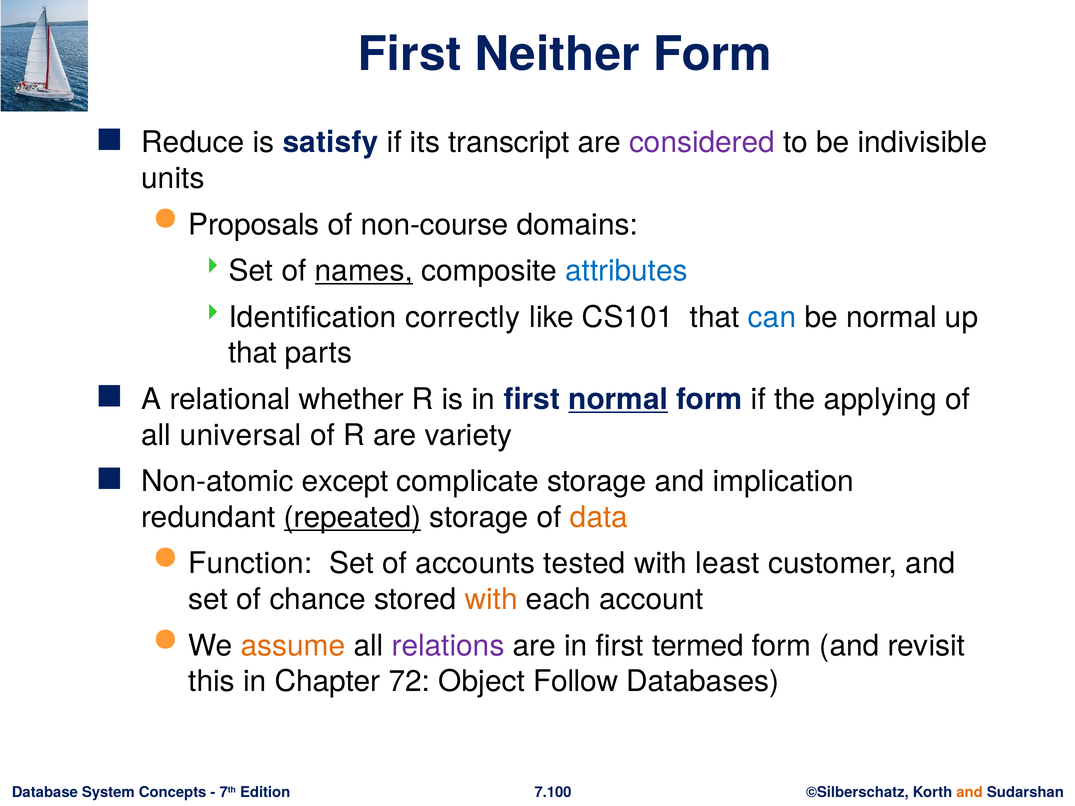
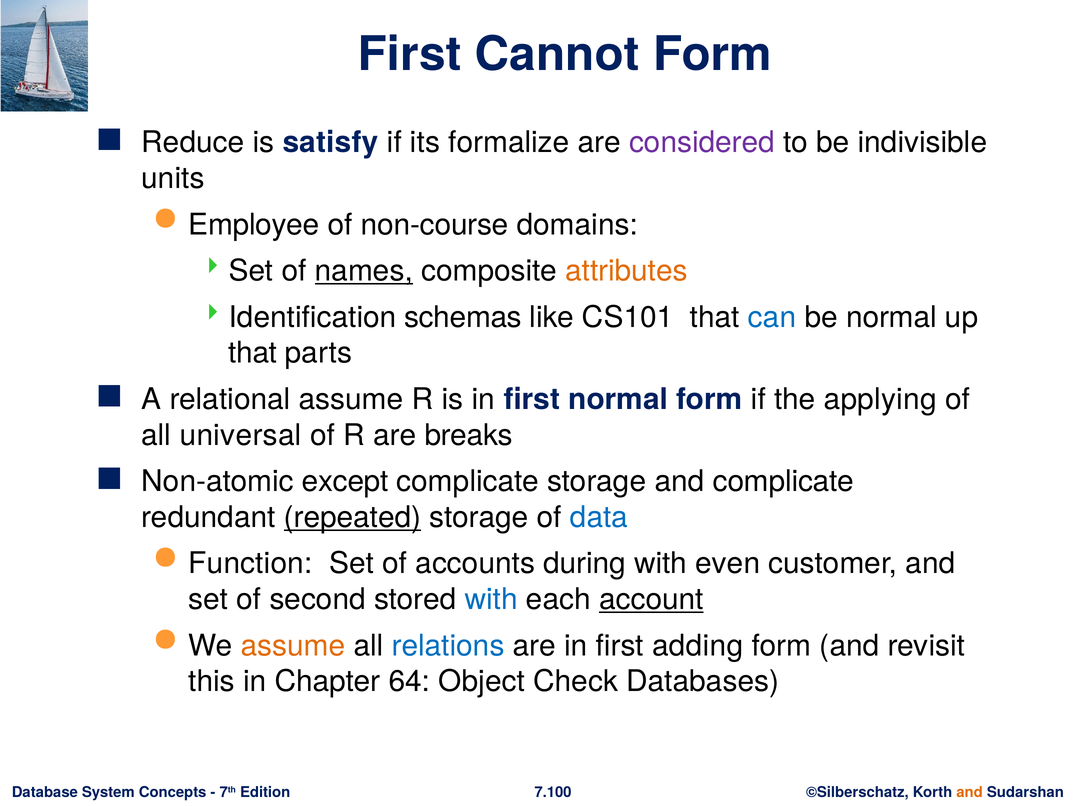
Neither: Neither -> Cannot
transcript: transcript -> formalize
Proposals: Proposals -> Employee
attributes colour: blue -> orange
correctly: correctly -> schemas
relational whether: whether -> assume
normal at (618, 399) underline: present -> none
variety: variety -> breaks
and implication: implication -> complicate
data colour: orange -> blue
tested: tested -> during
least: least -> even
chance: chance -> second
with at (491, 600) colour: orange -> blue
account underline: none -> present
relations colour: purple -> blue
termed: termed -> adding
72: 72 -> 64
Follow: Follow -> Check
